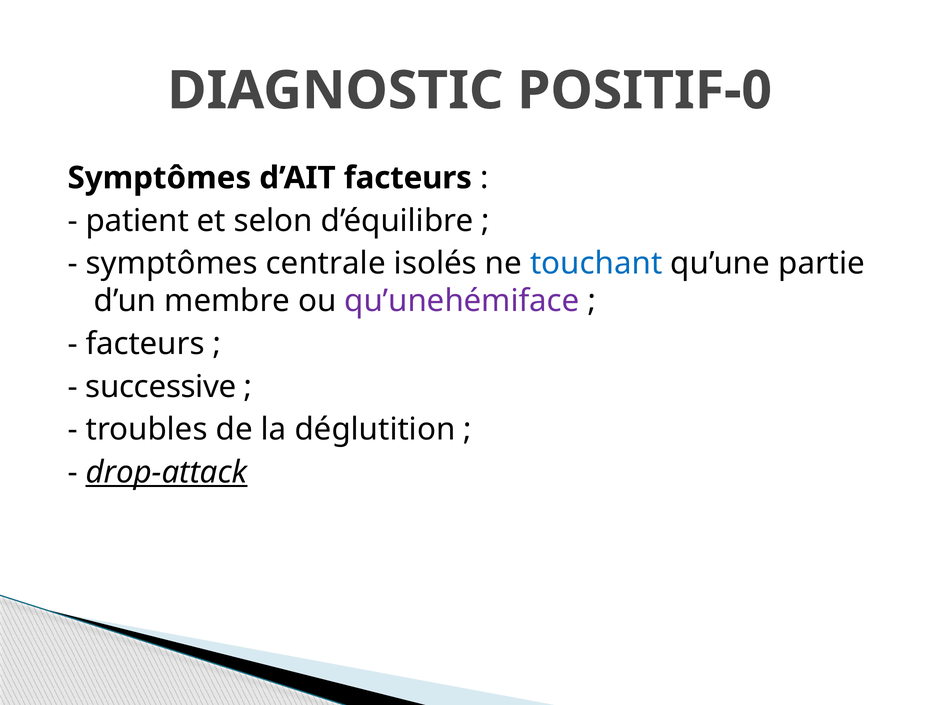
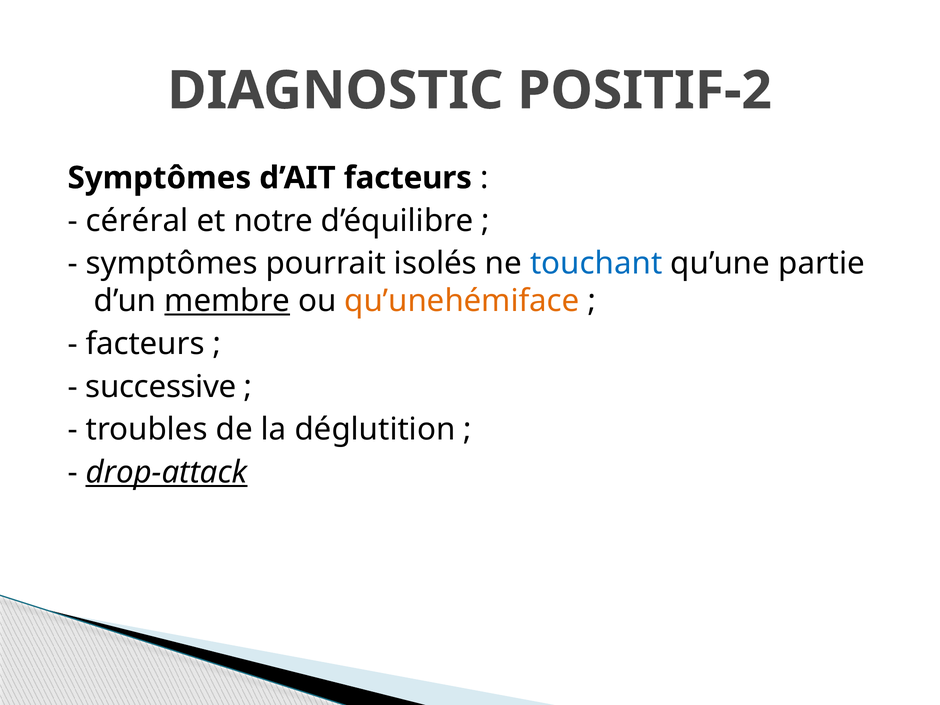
POSITIF-0: POSITIF-0 -> POSITIF-2
patient: patient -> céréral
selon: selon -> notre
centrale: centrale -> pourrait
membre underline: none -> present
qu’unehémiface colour: purple -> orange
